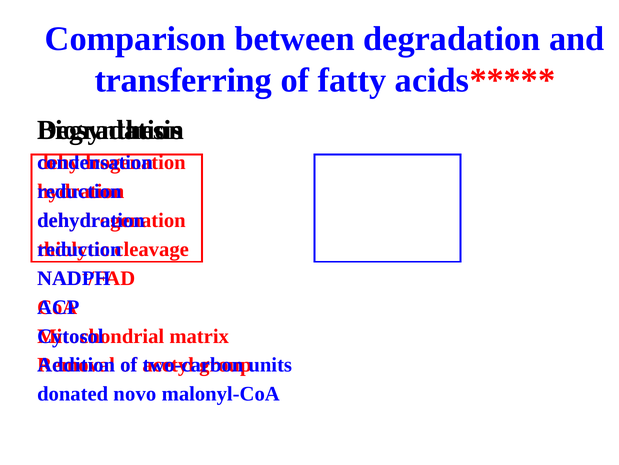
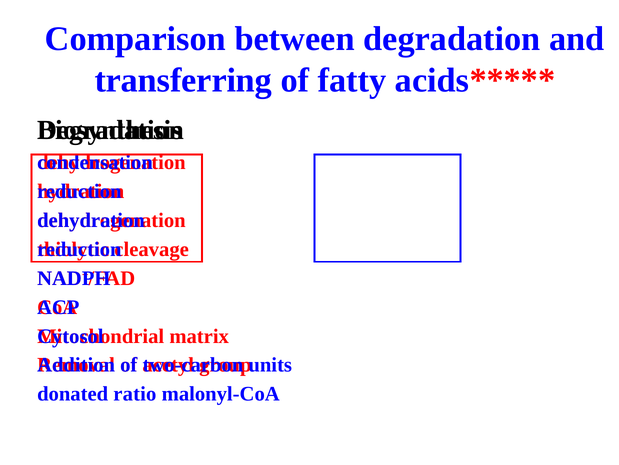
novo: novo -> ratio
